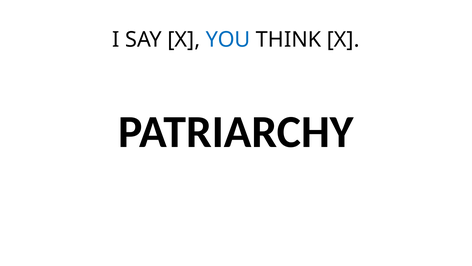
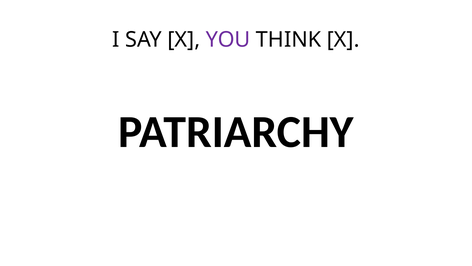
YOU colour: blue -> purple
